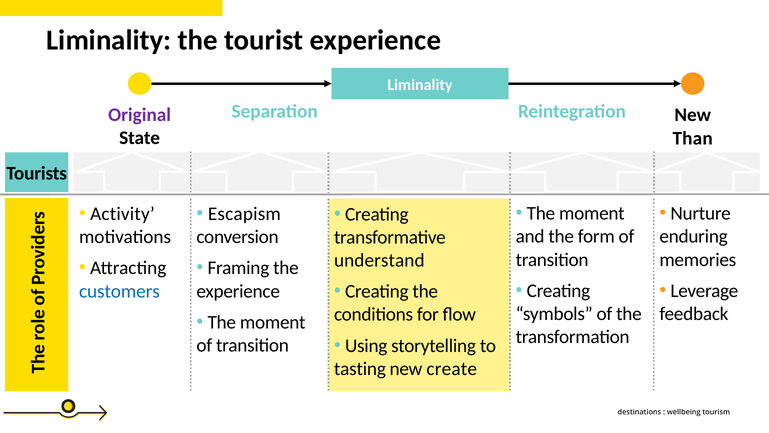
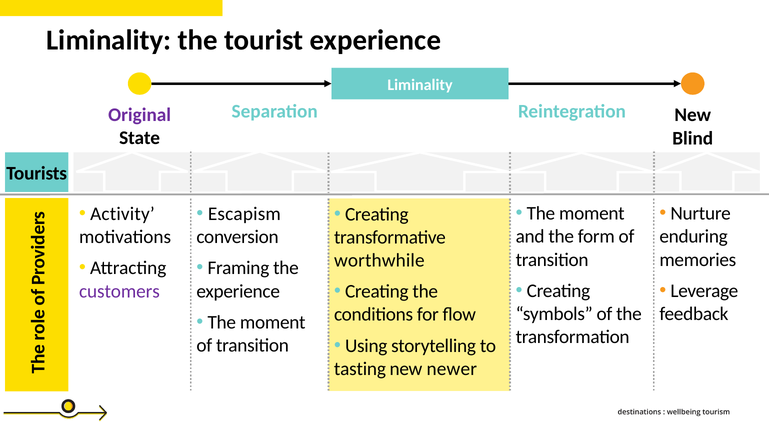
Than: Than -> Blind
understand: understand -> worthwhile
customers colour: blue -> purple
create: create -> newer
